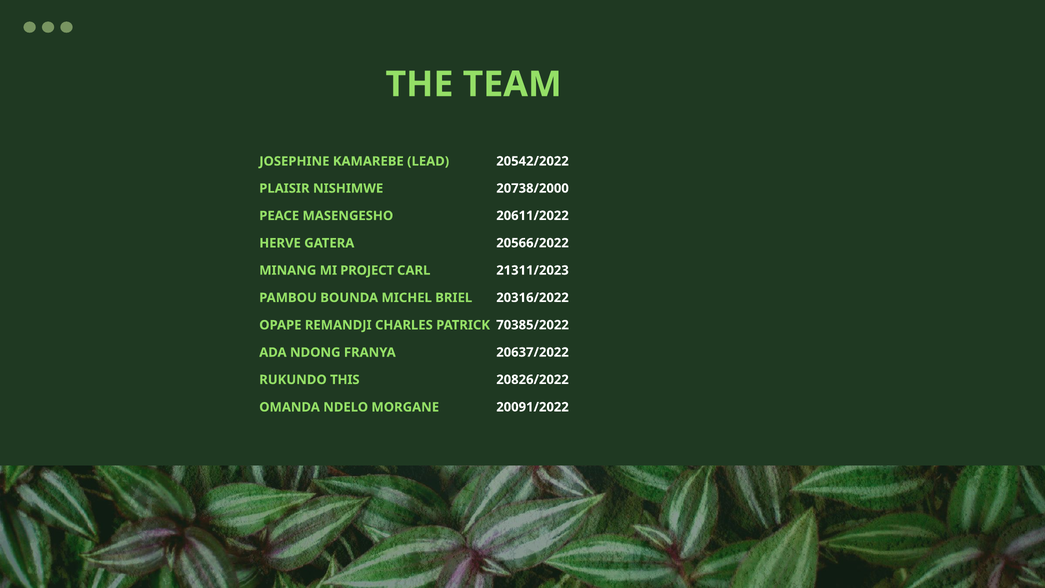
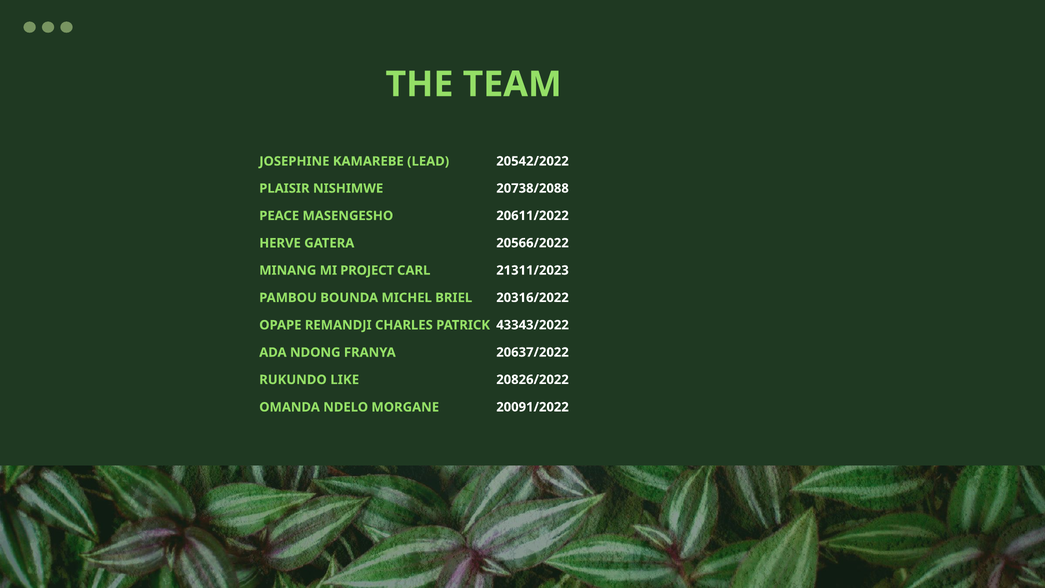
20738/2000: 20738/2000 -> 20738/2088
70385/2022: 70385/2022 -> 43343/2022
THIS: THIS -> LIKE
